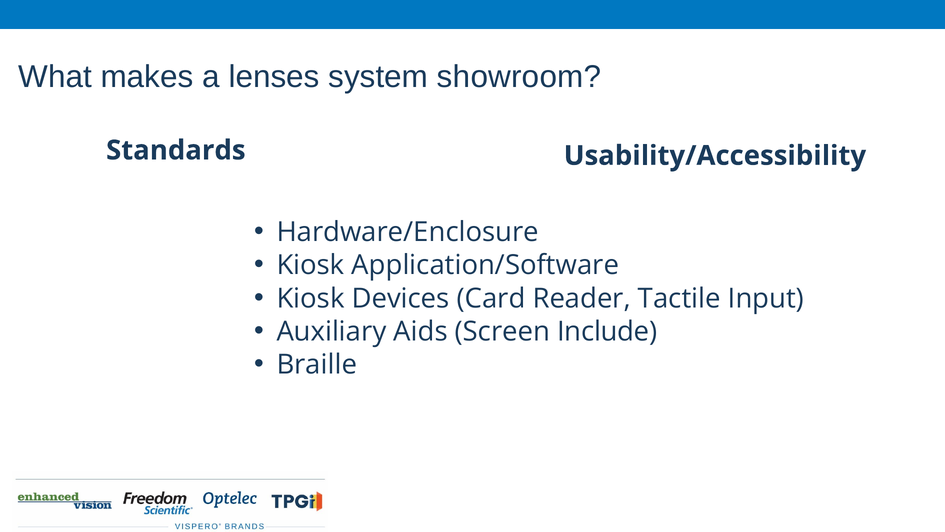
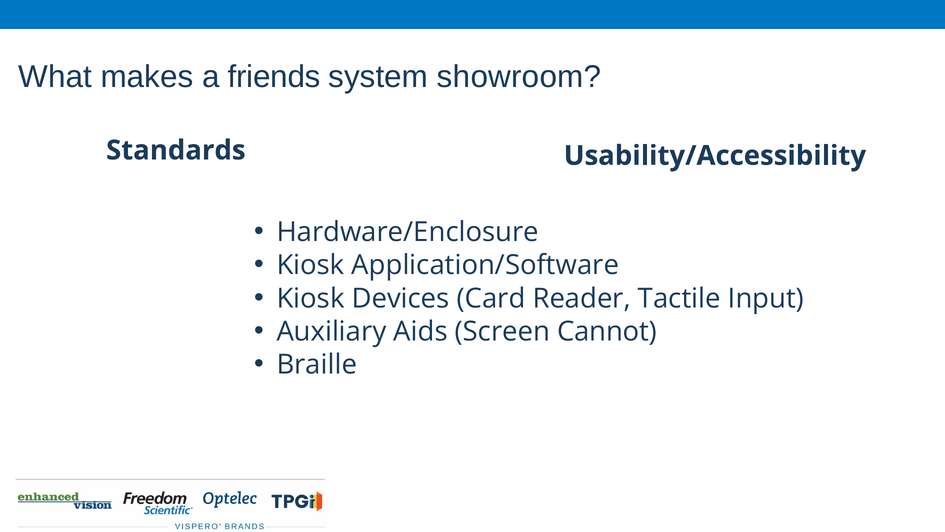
lenses: lenses -> friends
Include: Include -> Cannot
